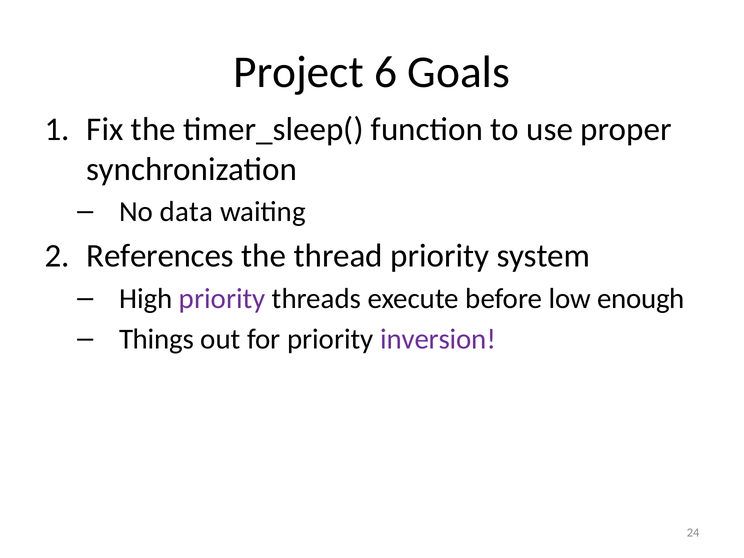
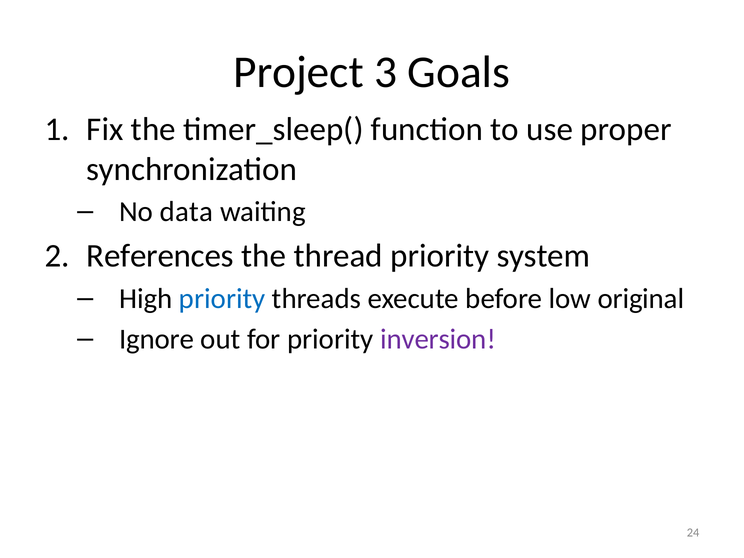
6: 6 -> 3
priority at (222, 299) colour: purple -> blue
enough: enough -> original
Things: Things -> Ignore
